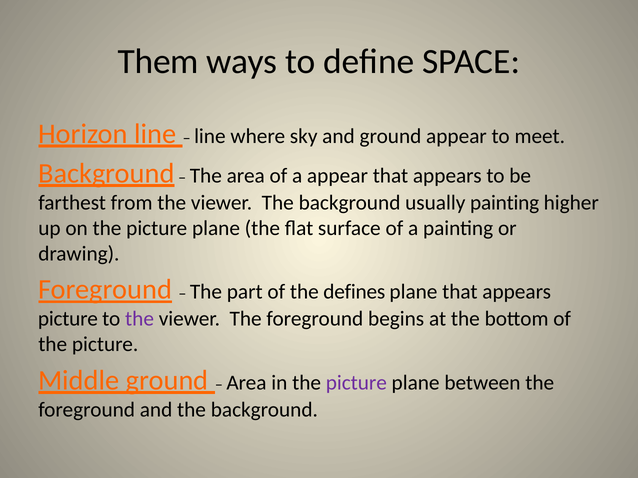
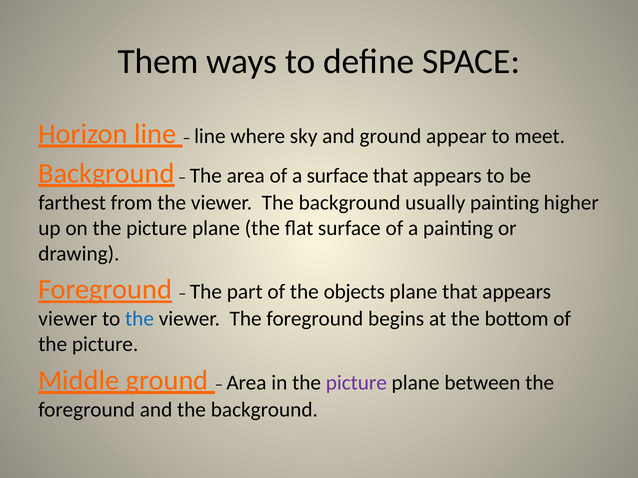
a appear: appear -> surface
defines: defines -> objects
picture at (68, 319): picture -> viewer
the at (140, 319) colour: purple -> blue
